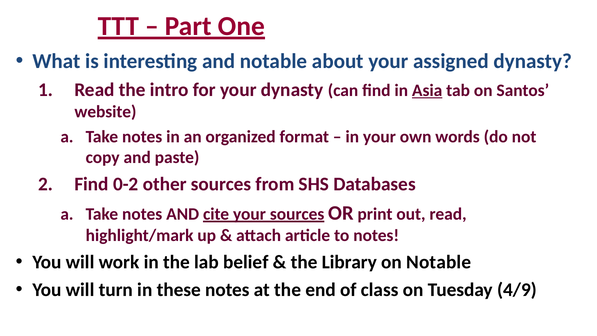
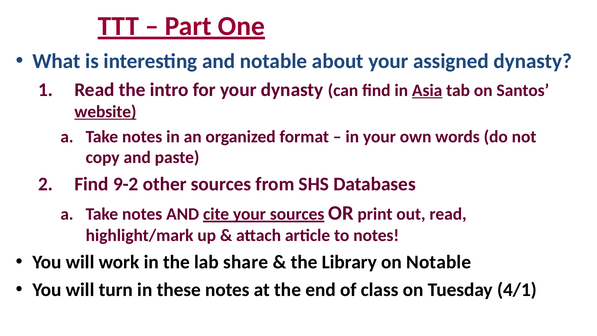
website underline: none -> present
0-2: 0-2 -> 9-2
belief: belief -> share
4/9: 4/9 -> 4/1
